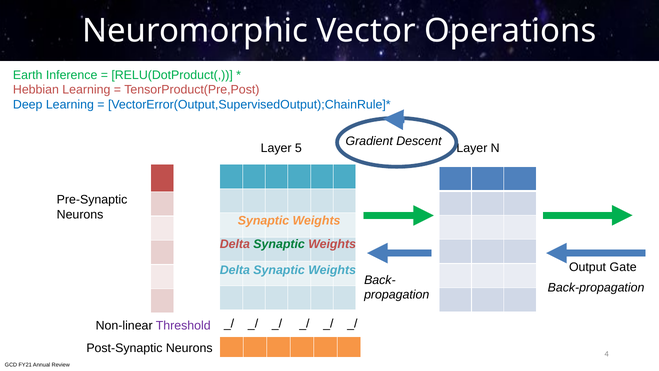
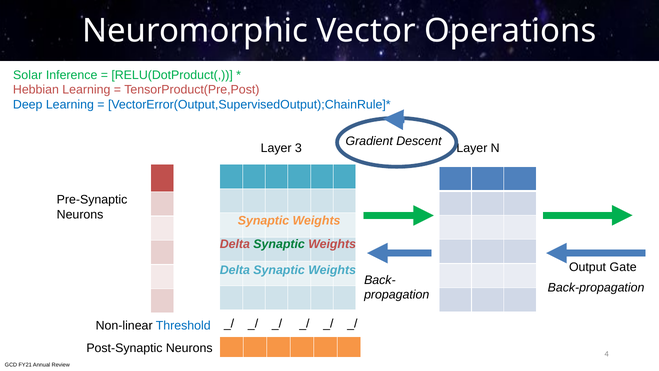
Earth: Earth -> Solar
5: 5 -> 3
Threshold colour: purple -> blue
